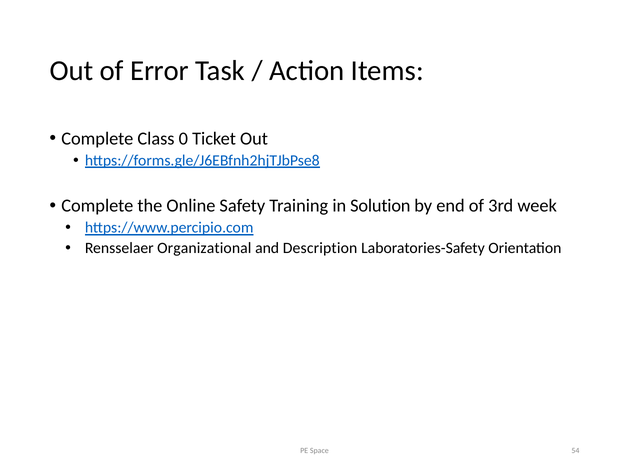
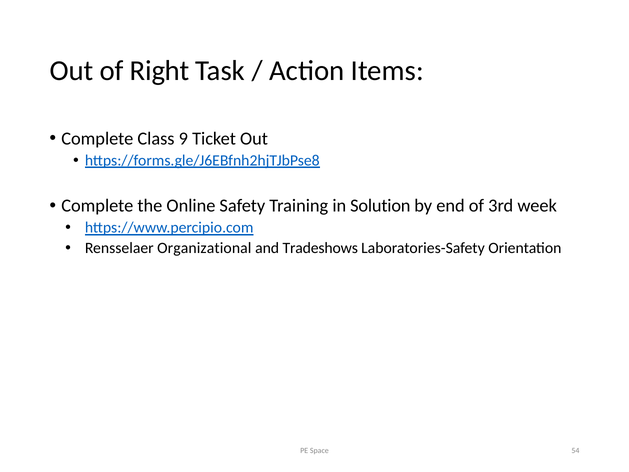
Error: Error -> Right
0: 0 -> 9
Description: Description -> Tradeshows
